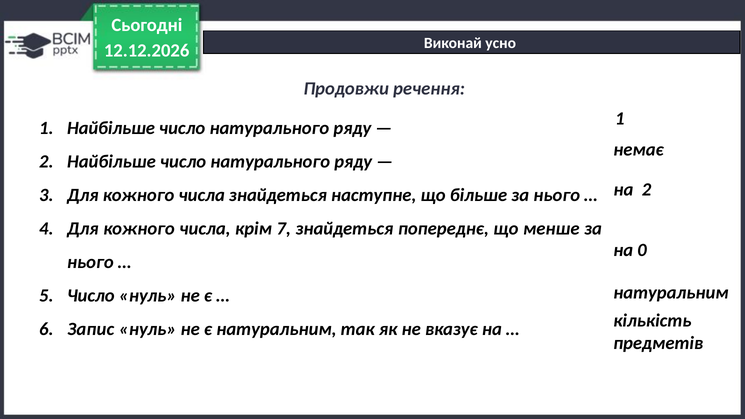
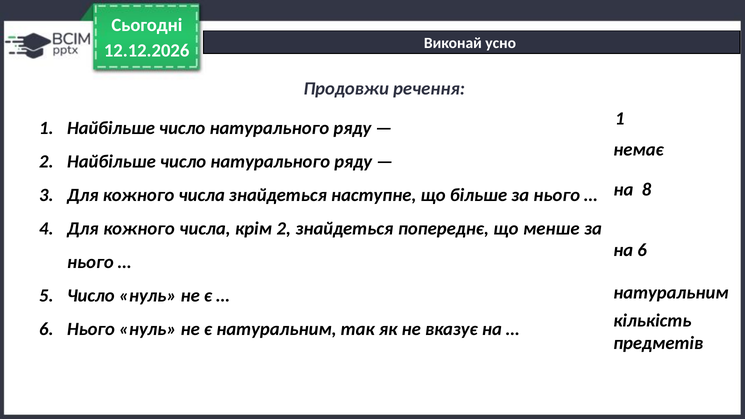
на 2: 2 -> 8
крім 7: 7 -> 2
на 0: 0 -> 6
Запис at (91, 329): Запис -> Нього
